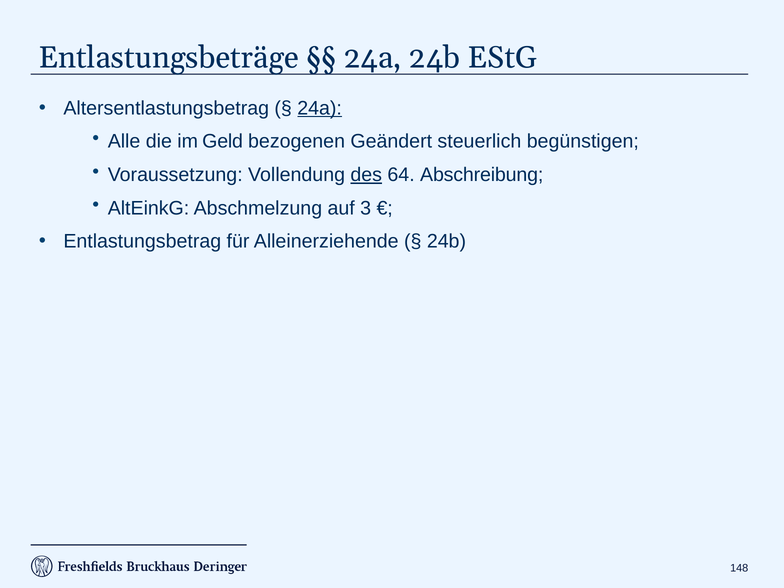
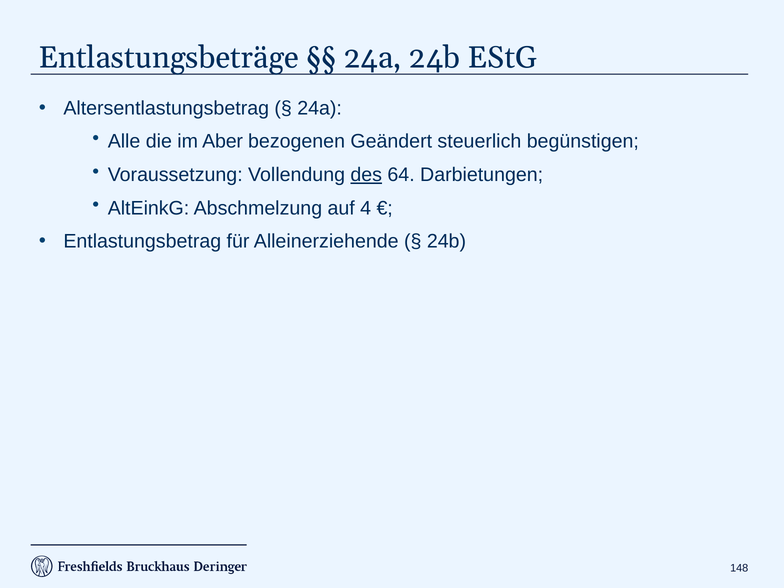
24a at (320, 108) underline: present -> none
Geld: Geld -> Aber
Abschreibung: Abschreibung -> Darbietungen
3: 3 -> 4
